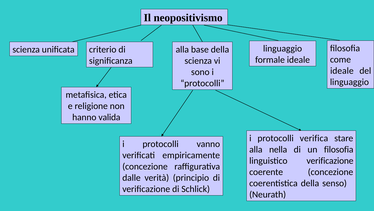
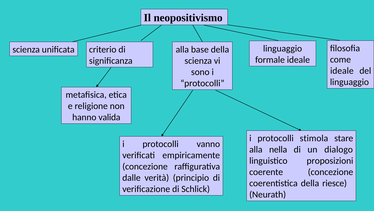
verifica: verifica -> stimola
un filosofia: filosofia -> dialogo
linguistico verificazione: verificazione -> proposizioni
senso: senso -> riesce
